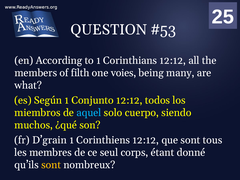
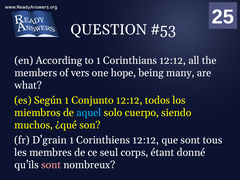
filth: filth -> vers
voies: voies -> hope
sont at (51, 165) colour: yellow -> pink
